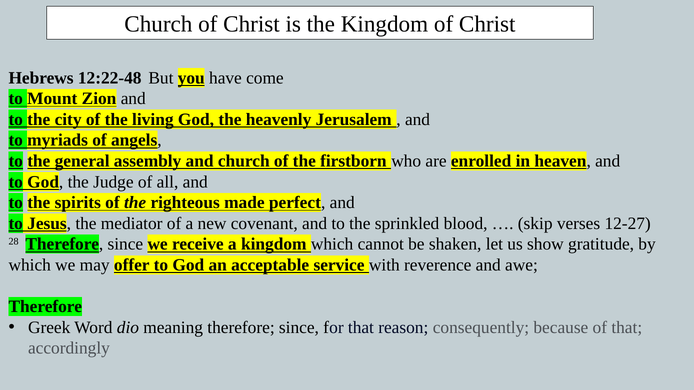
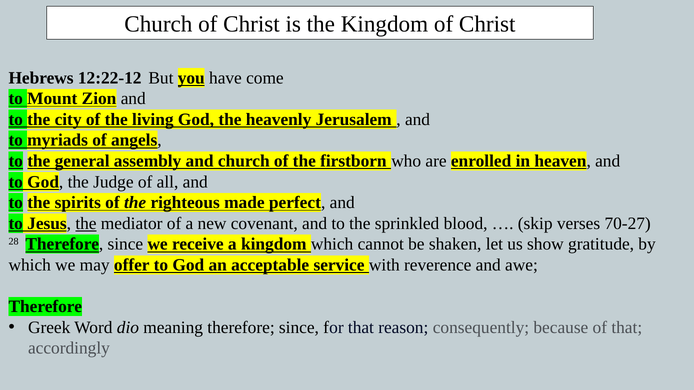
12:22-48: 12:22-48 -> 12:22-12
the at (86, 224) underline: none -> present
12-27: 12-27 -> 70-27
